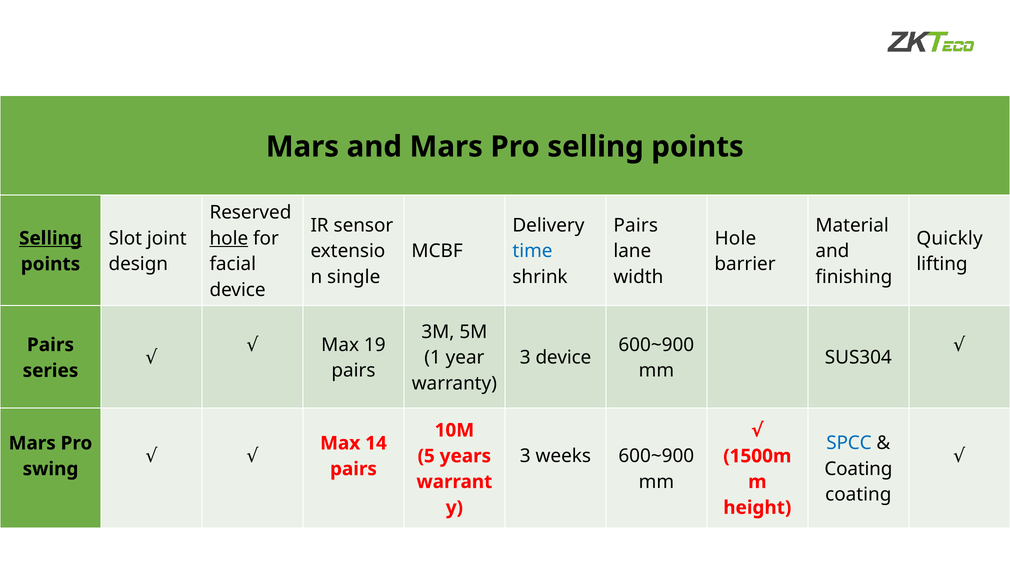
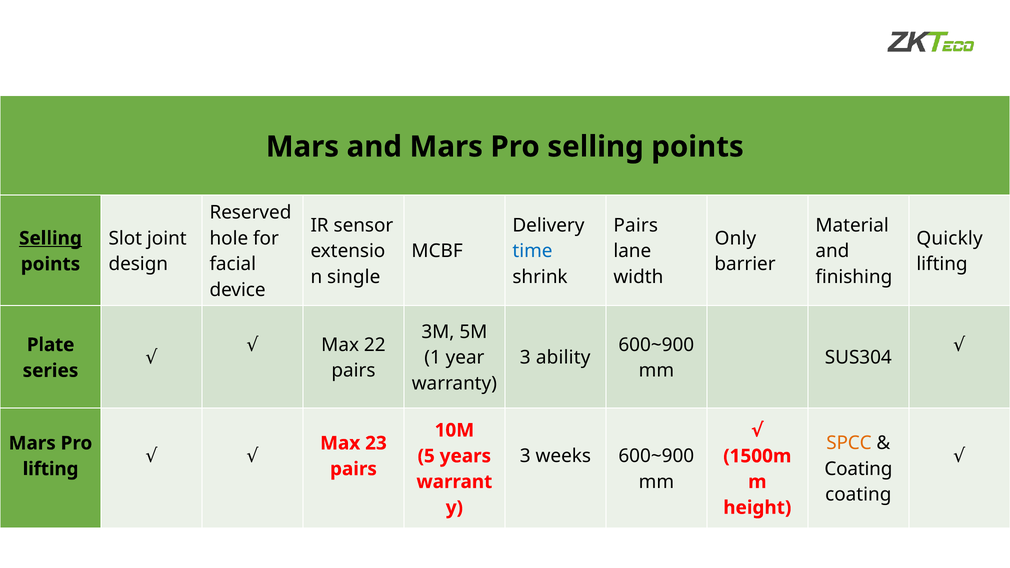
hole at (229, 238) underline: present -> none
Hole at (735, 238): Hole -> Only
19: 19 -> 22
Pairs at (50, 345): Pairs -> Plate
3 device: device -> ability
SPCC colour: blue -> orange
14: 14 -> 23
swing at (51, 469): swing -> lifting
